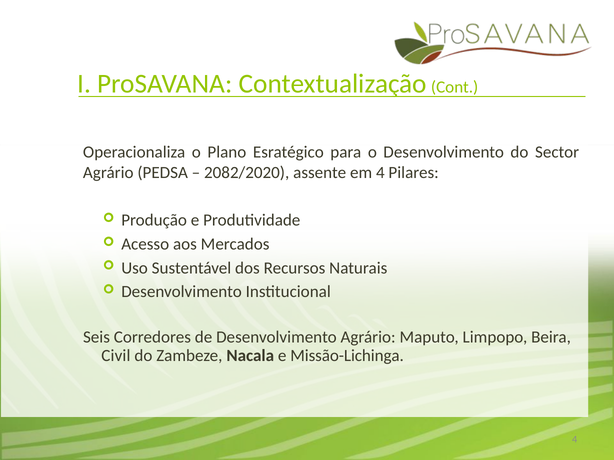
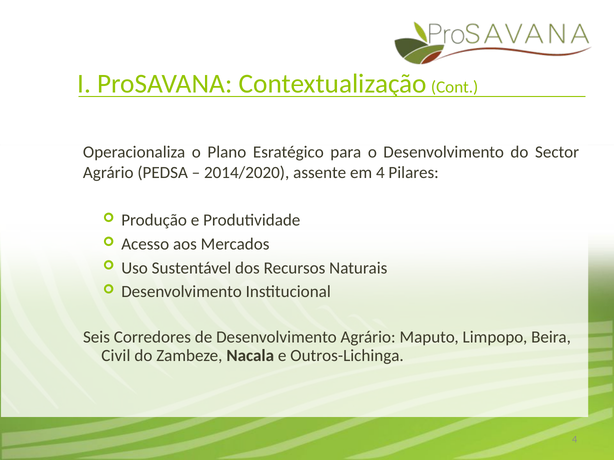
2082/2020: 2082/2020 -> 2014/2020
Missão-Lichinga: Missão-Lichinga -> Outros-Lichinga
